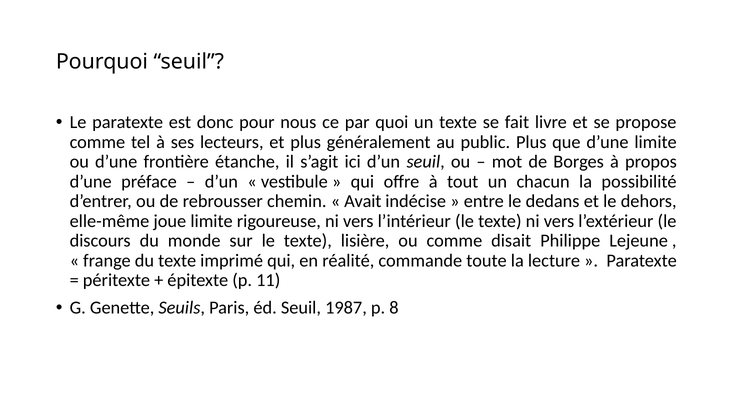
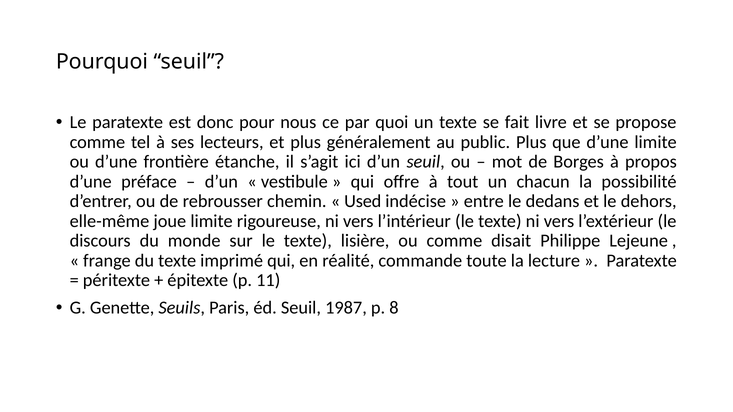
Avait: Avait -> Used
